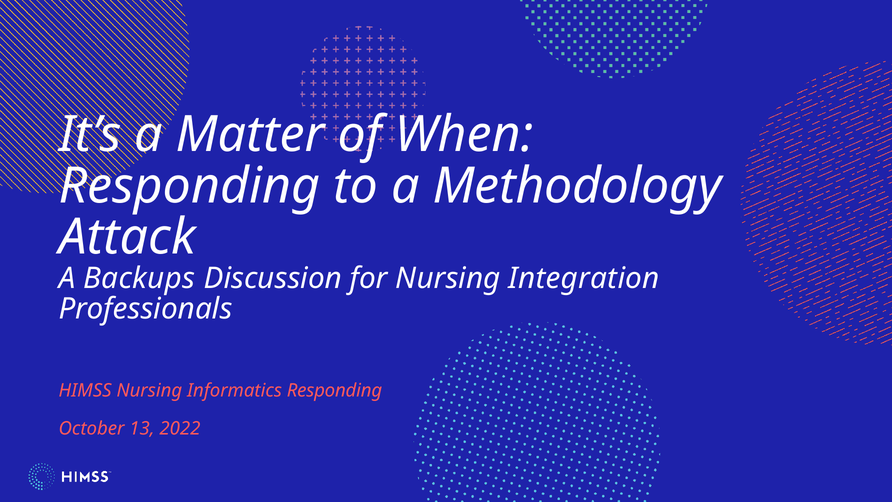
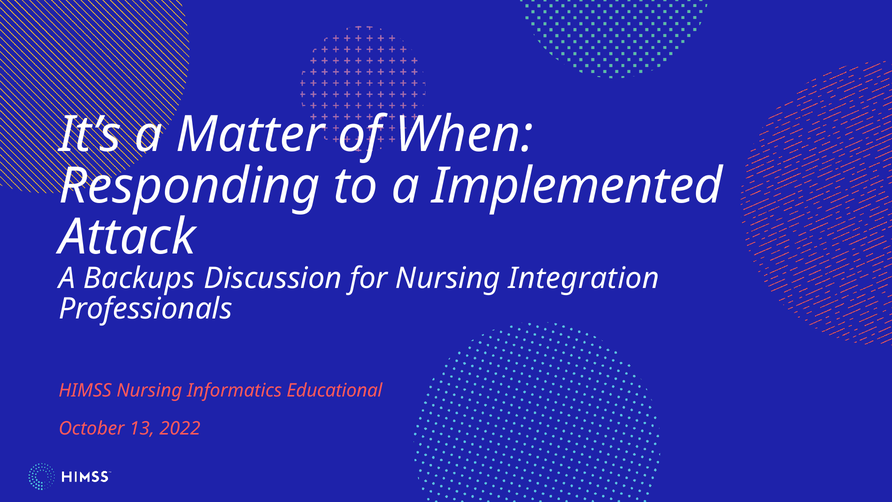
Methodology: Methodology -> Implemented
Informatics Responding: Responding -> Educational
